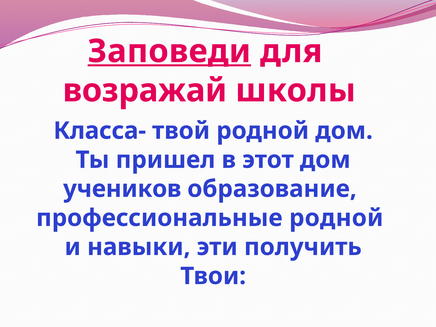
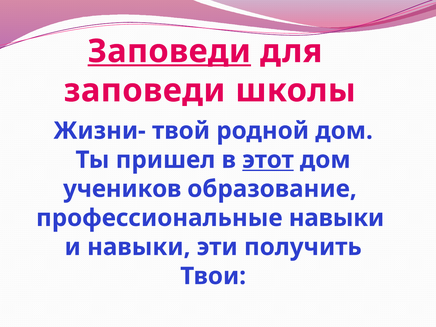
возражай at (145, 91): возражай -> заповеди
Класса-: Класса- -> Жизни-
этот underline: none -> present
профессиональные родной: родной -> навыки
